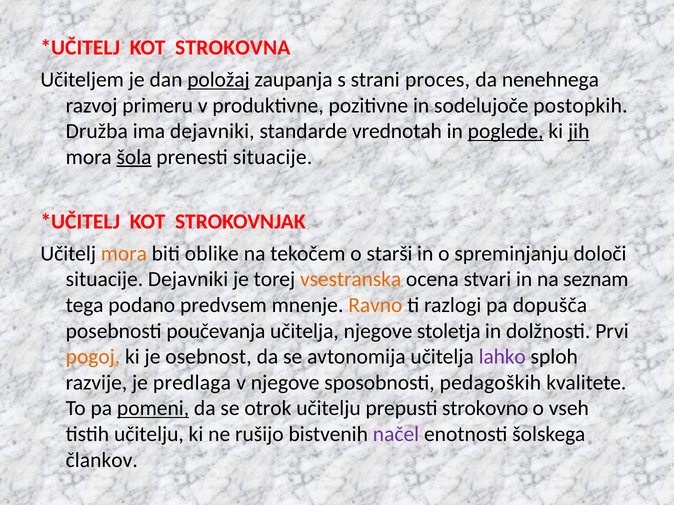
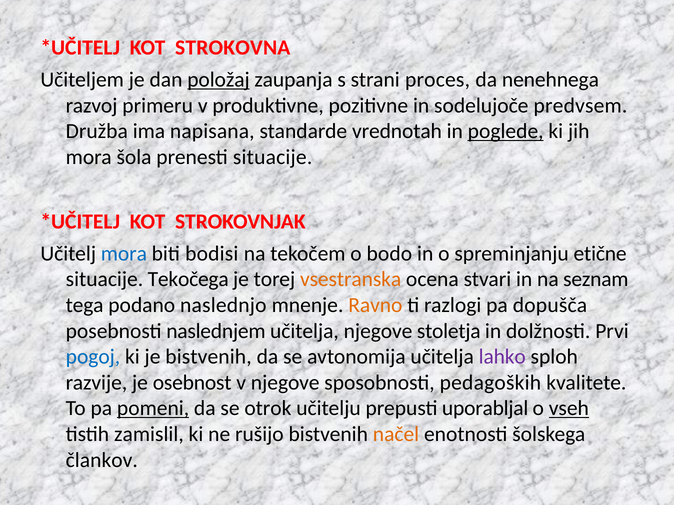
postopkih: postopkih -> predvsem
ima dejavniki: dejavniki -> napisana
jih underline: present -> none
šola underline: present -> none
mora at (124, 254) colour: orange -> blue
oblike: oblike -> bodisi
starši: starši -> bodo
določi: določi -> etične
situacije Dejavniki: Dejavniki -> Tekočega
predvsem: predvsem -> naslednjo
poučevanja: poučevanja -> naslednjem
pogoj colour: orange -> blue
je osebnost: osebnost -> bistvenih
predlaga: predlaga -> osebnost
strokovno: strokovno -> uporabljal
vseh underline: none -> present
tistih učitelju: učitelju -> zamislil
načel colour: purple -> orange
